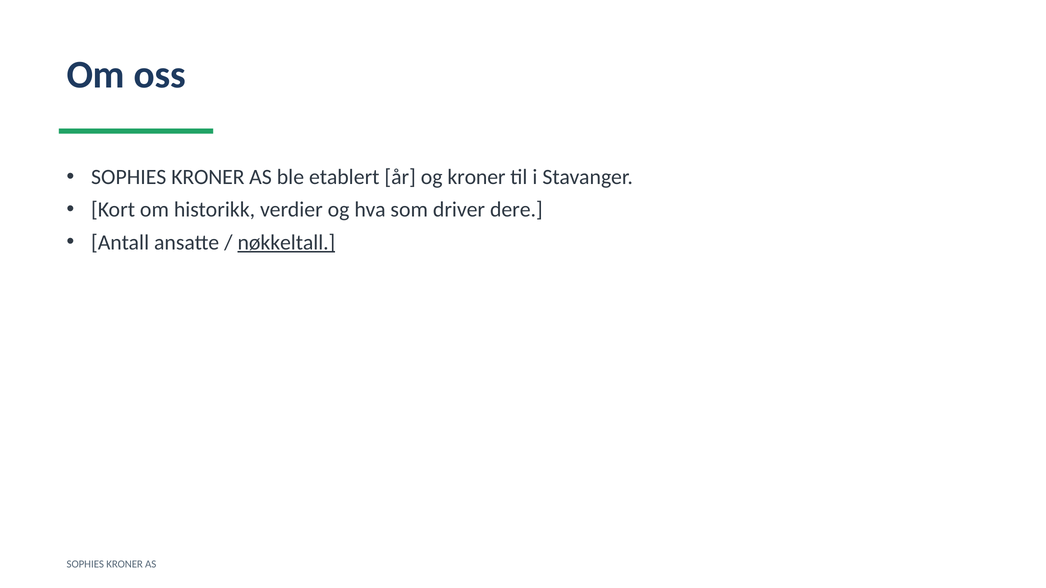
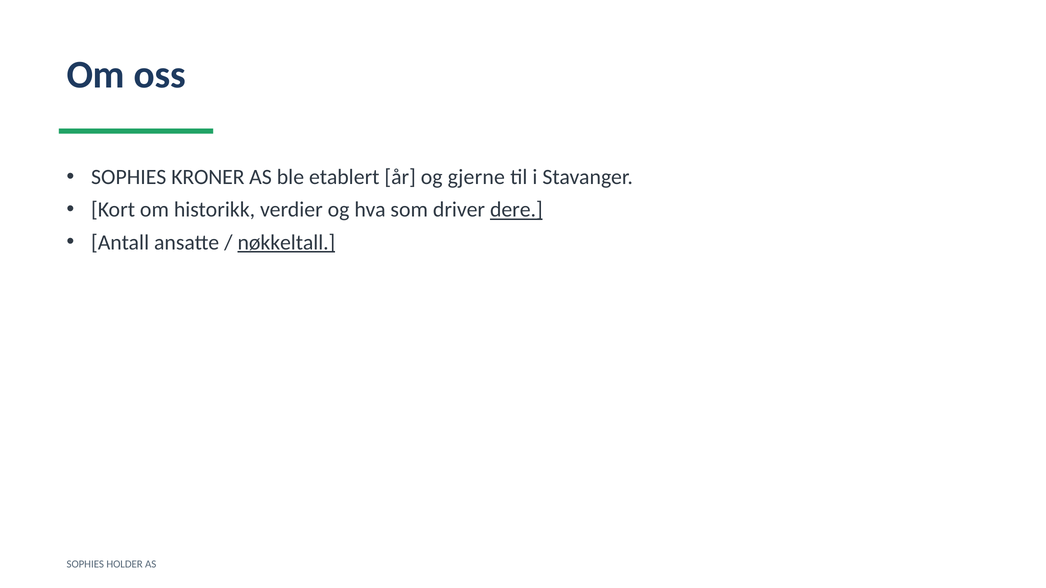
og kroner: kroner -> gjerne
dere underline: none -> present
KRONER at (125, 565): KRONER -> HOLDER
